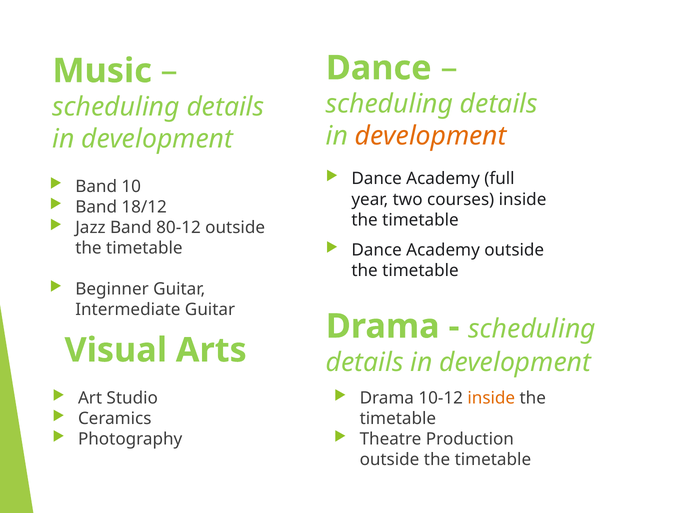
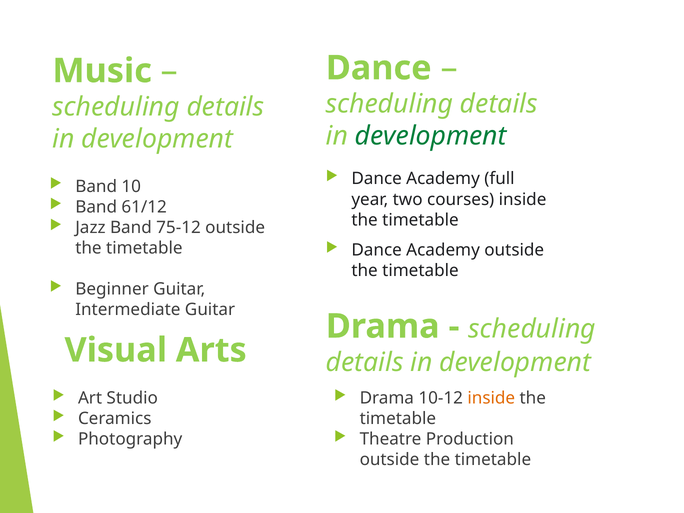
development at (431, 136) colour: orange -> green
18/12: 18/12 -> 61/12
80-12: 80-12 -> 75-12
